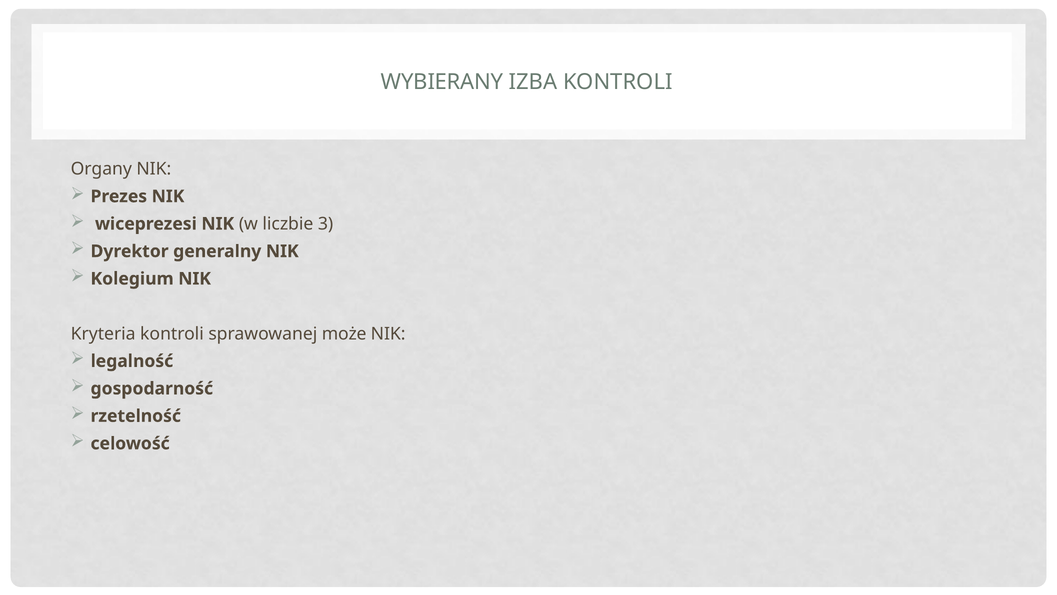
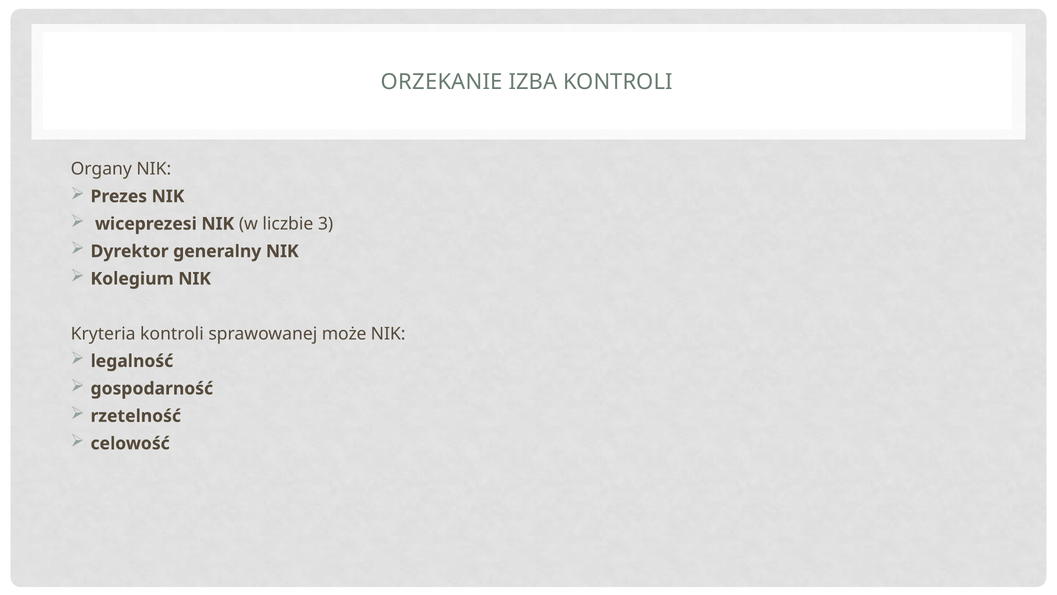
WYBIERANY: WYBIERANY -> ORZEKANIE
